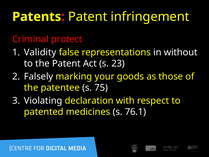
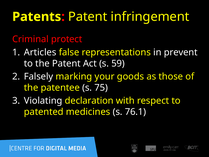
Validity: Validity -> Articles
without: without -> prevent
23: 23 -> 59
